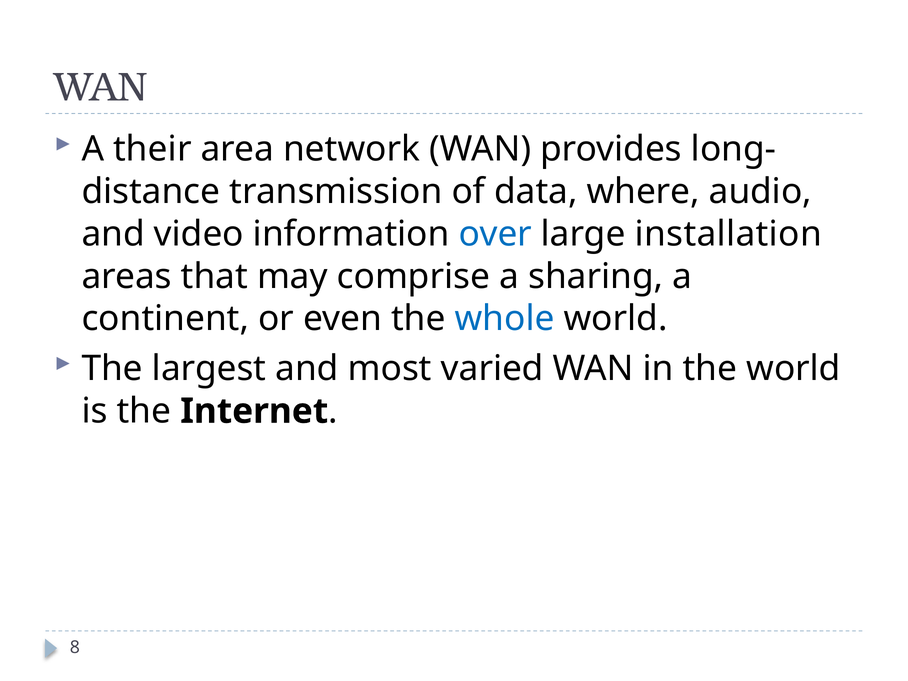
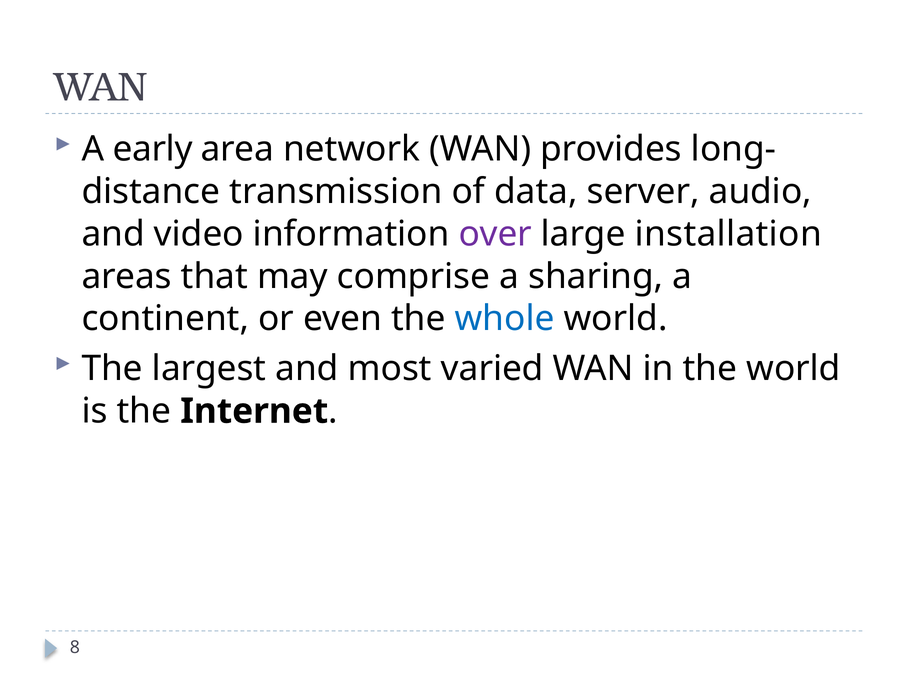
their: their -> early
where: where -> server
over colour: blue -> purple
